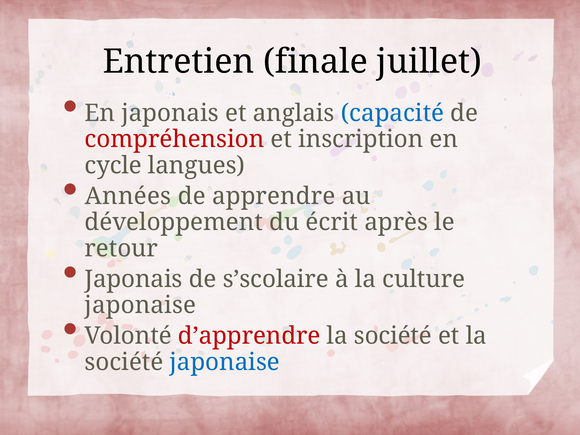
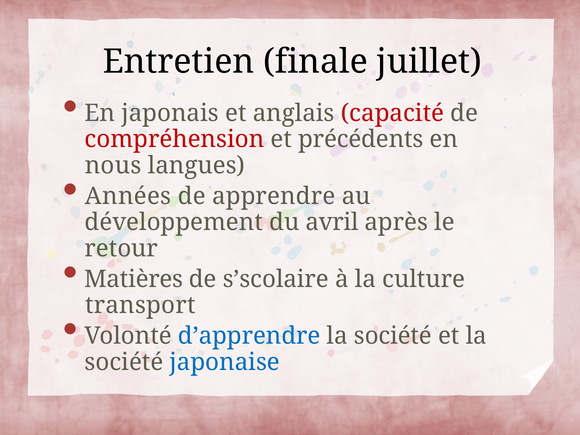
capacité colour: blue -> red
inscription: inscription -> précédents
cycle: cycle -> nous
écrit: écrit -> avril
Japonais at (134, 279): Japonais -> Matières
japonaise at (140, 305): japonaise -> transport
d’apprendre colour: red -> blue
